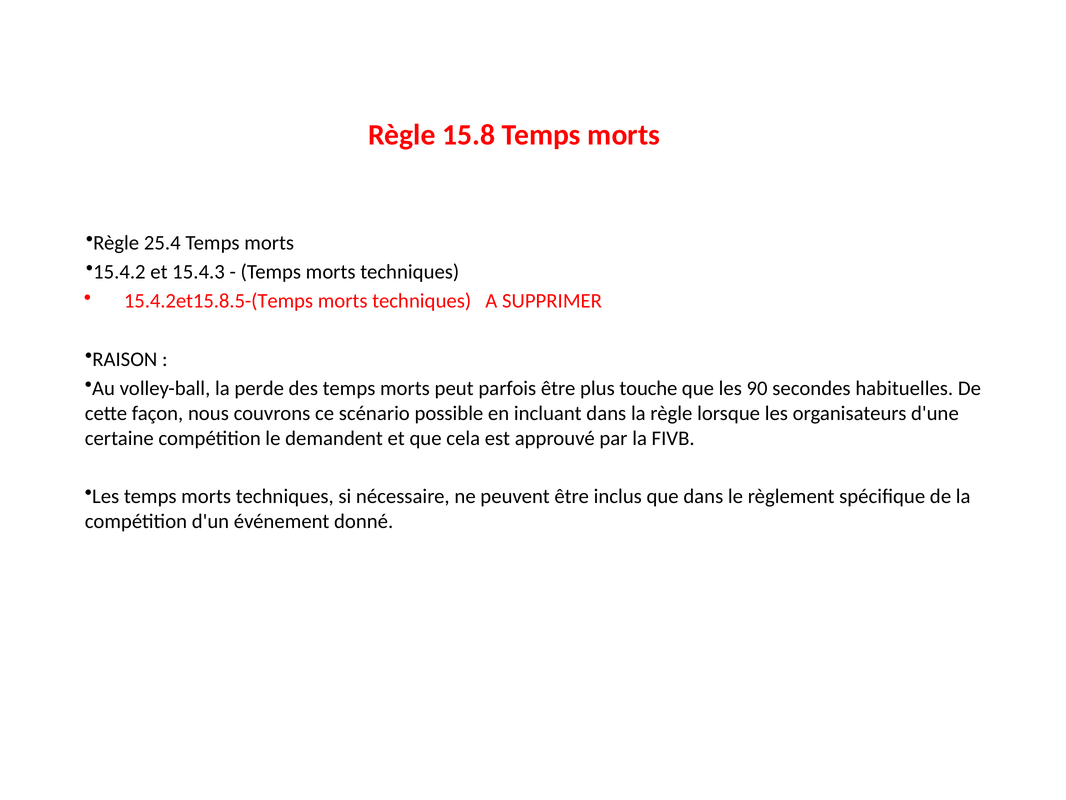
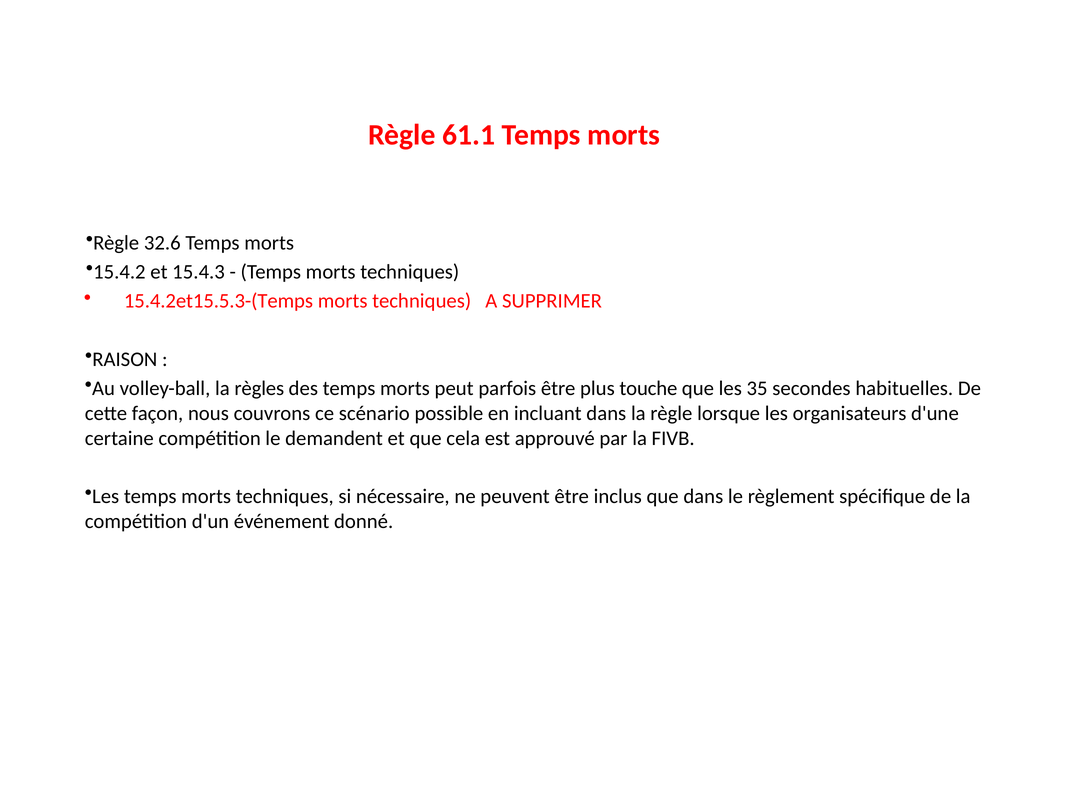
15.8: 15.8 -> 61.1
25.4: 25.4 -> 32.6
15.4.2et15.8.5-(Temps: 15.4.2et15.8.5-(Temps -> 15.4.2et15.5.3-(Temps
perde: perde -> règles
90: 90 -> 35
